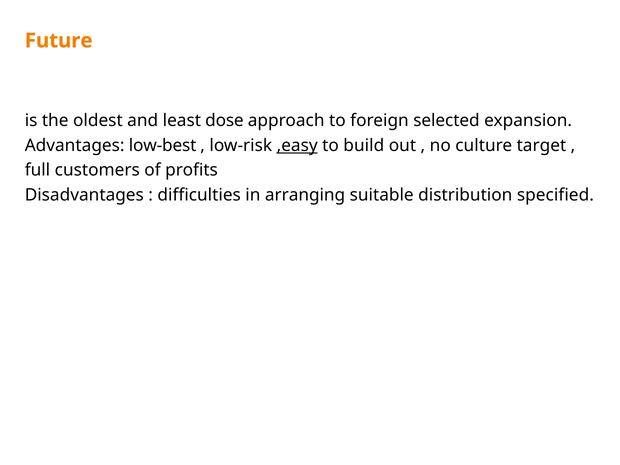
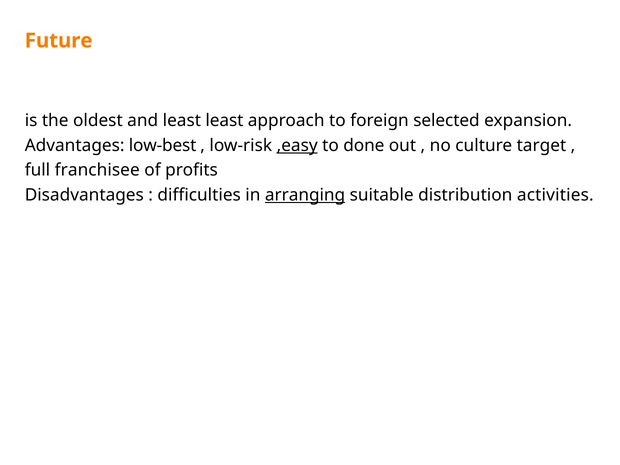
least dose: dose -> least
build: build -> done
customers: customers -> franchisee
arranging underline: none -> present
specified: specified -> activities
